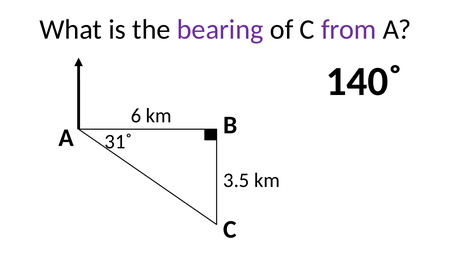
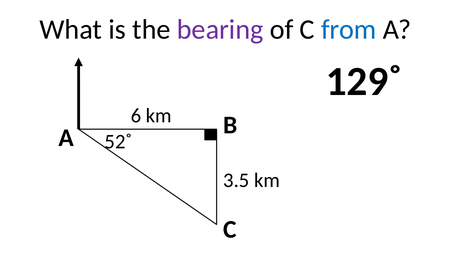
from colour: purple -> blue
140˚: 140˚ -> 129˚
31˚: 31˚ -> 52˚
